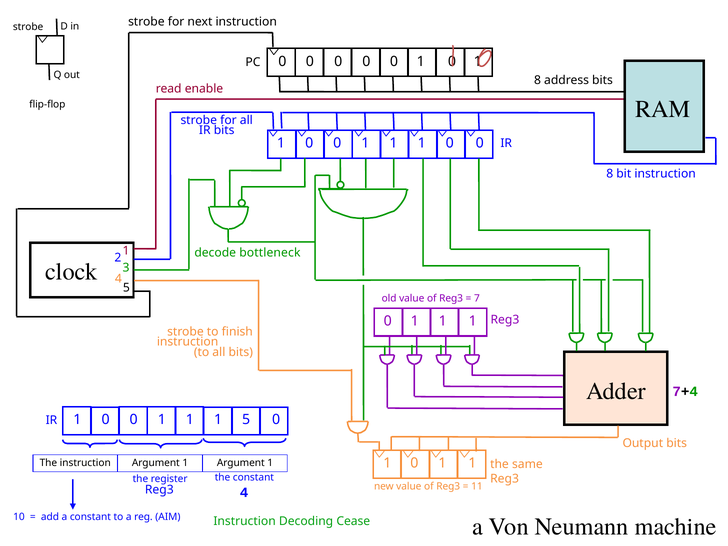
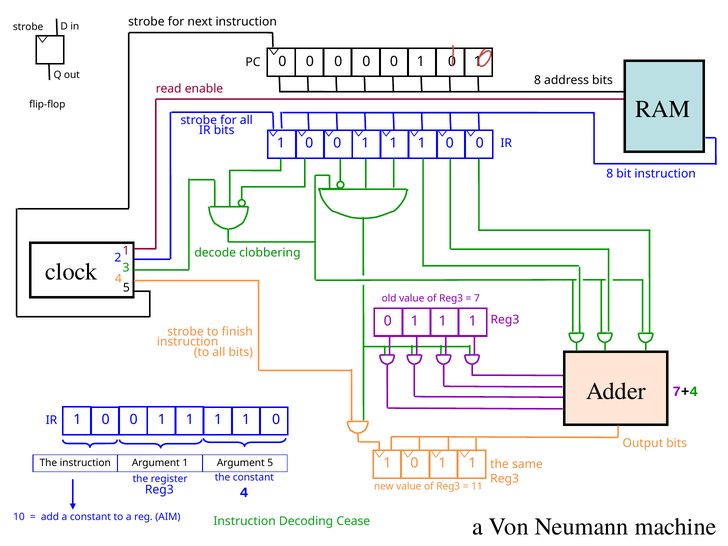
bottleneck: bottleneck -> clobbering
1 1 1 5: 5 -> 1
1 Argument 1: 1 -> 5
